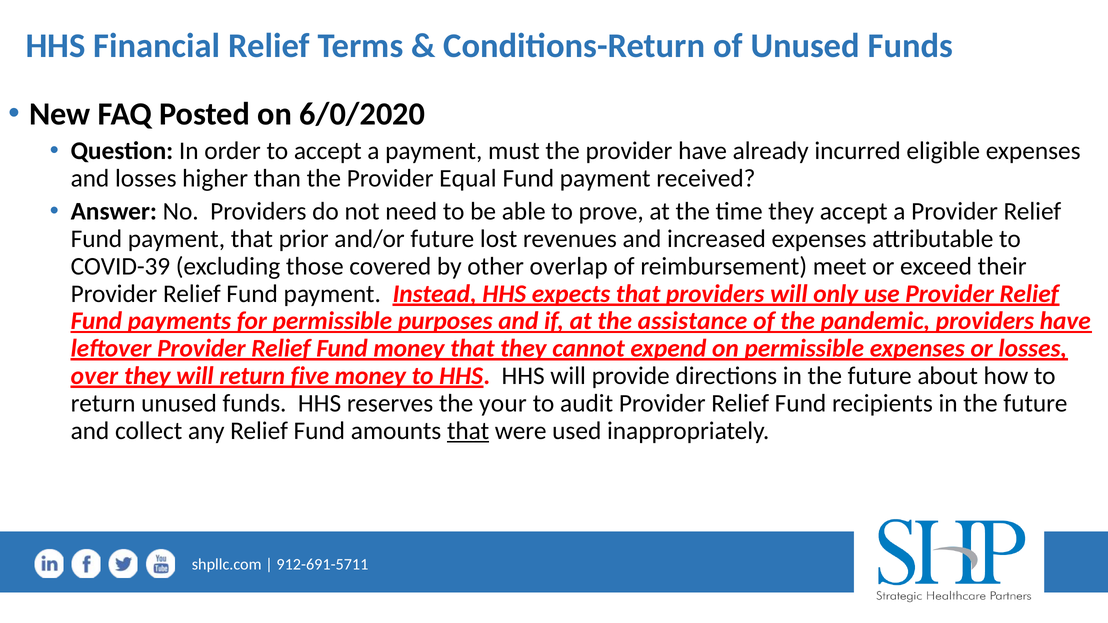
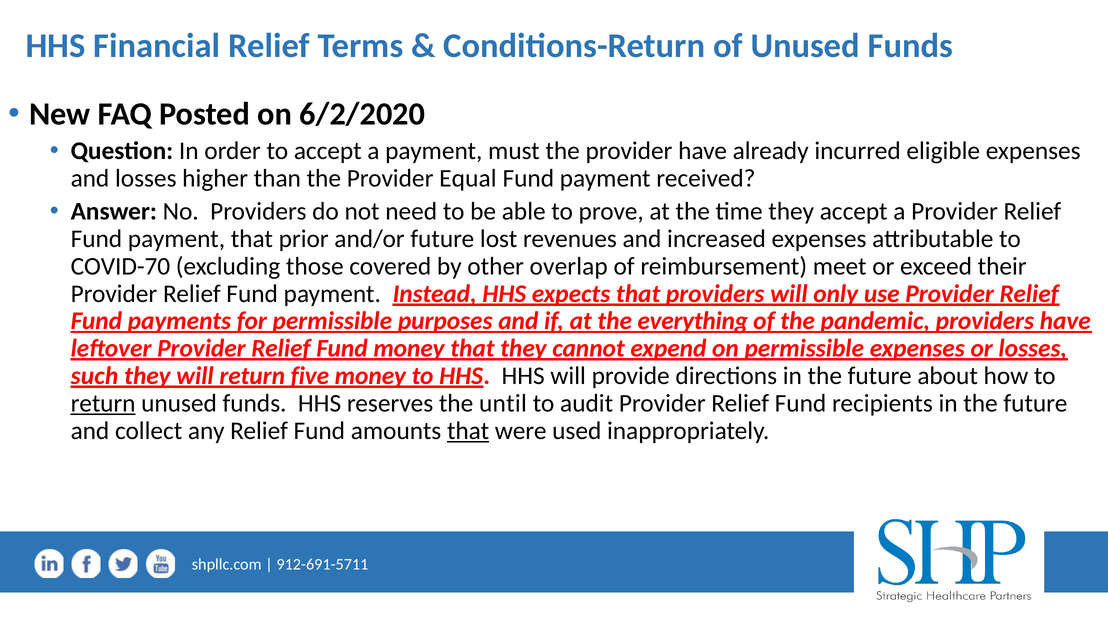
6/0/2020: 6/0/2020 -> 6/2/2020
COVID-39: COVID-39 -> COVID-70
assistance: assistance -> everything
over: over -> such
return at (103, 403) underline: none -> present
your: your -> until
